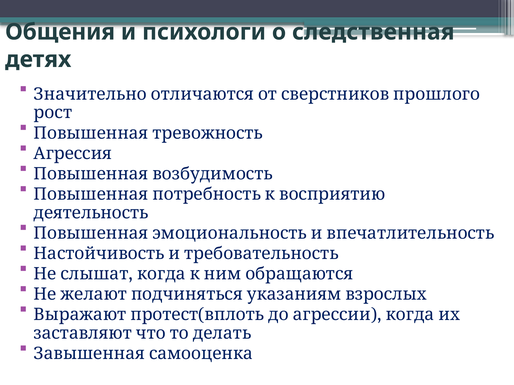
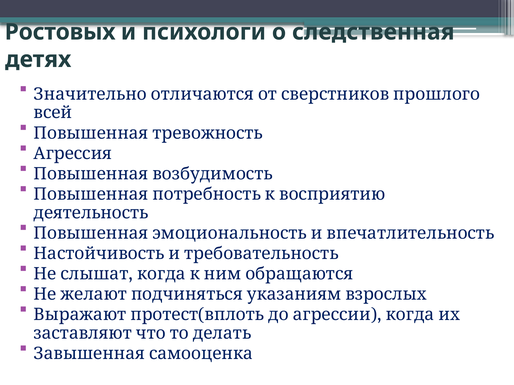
Общения: Общения -> Ростовых
рост: рост -> всей
